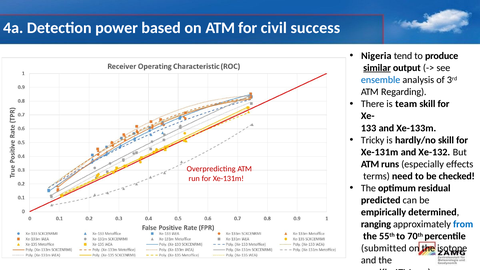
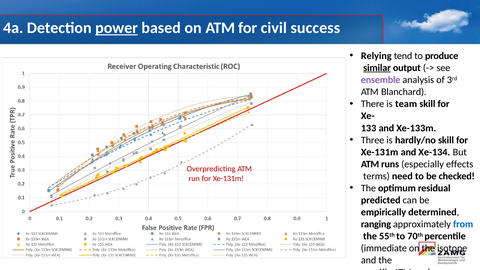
power underline: none -> present
Nigeria: Nigeria -> Relying
ensemble colour: blue -> purple
Regarding: Regarding -> Blanchard
Tricky: Tricky -> Three
Xe-132: Xe-132 -> Xe-134
submitted: submitted -> immediate
